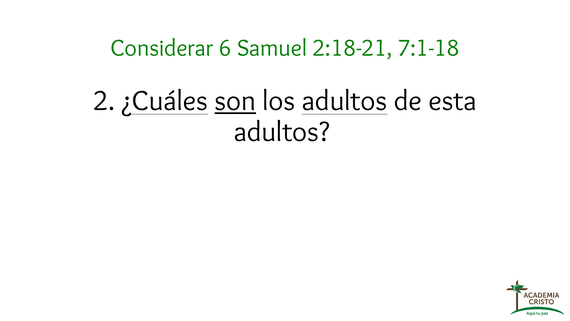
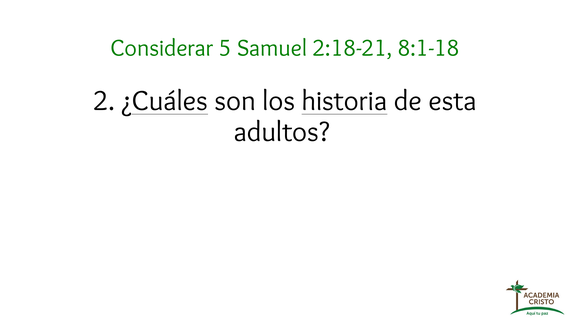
6: 6 -> 5
7:1-18: 7:1-18 -> 8:1-18
son underline: present -> none
los adultos: adultos -> historia
